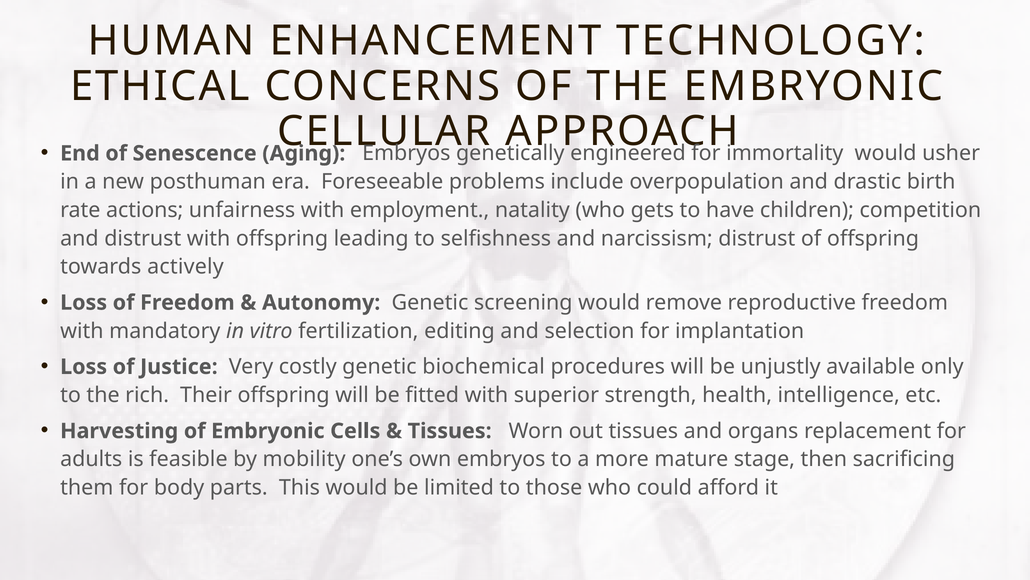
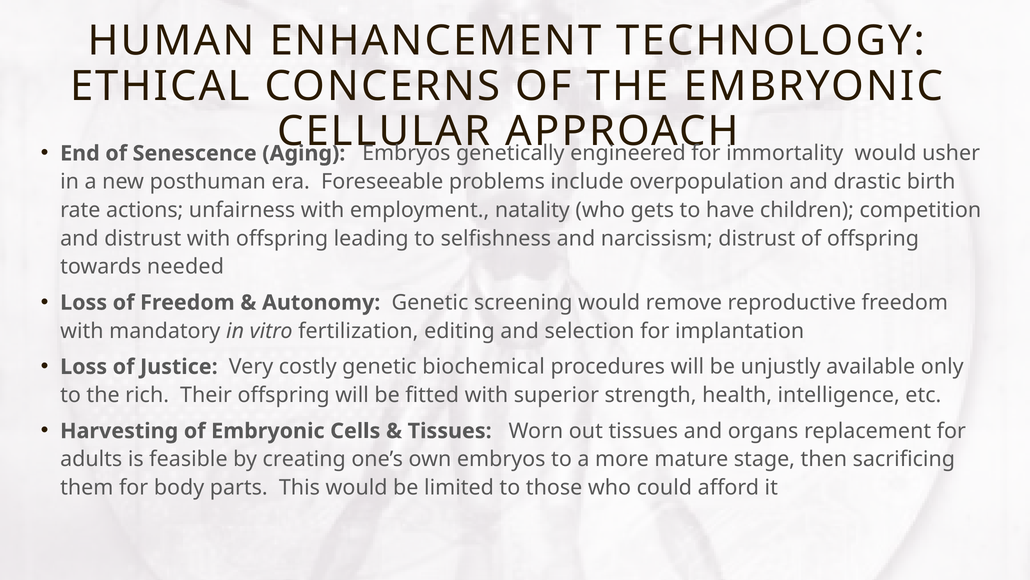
actively: actively -> needed
mobility: mobility -> creating
